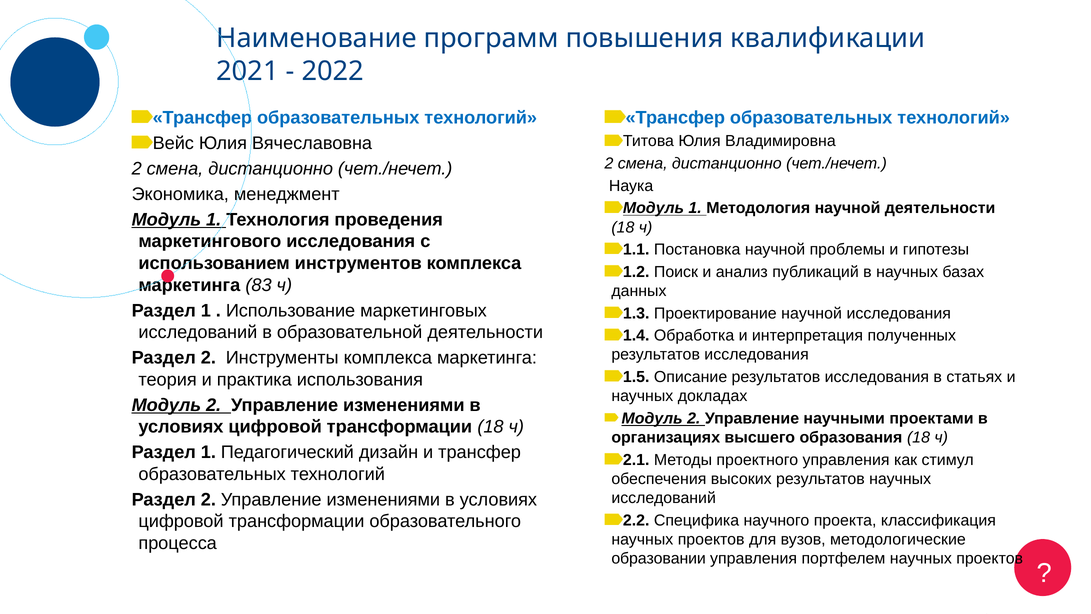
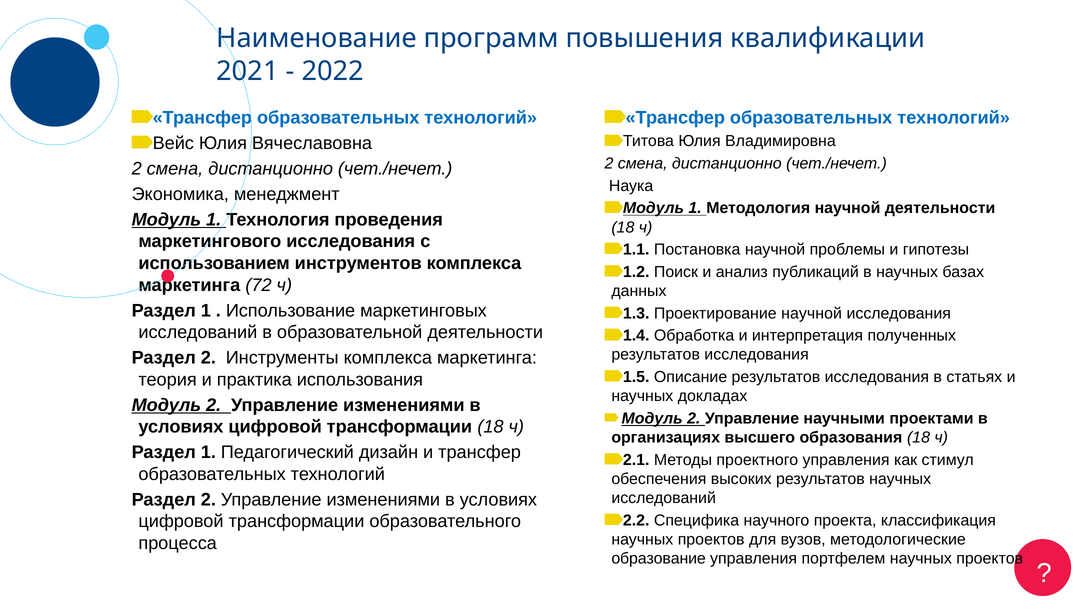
83: 83 -> 72
образовании: образовании -> образование
